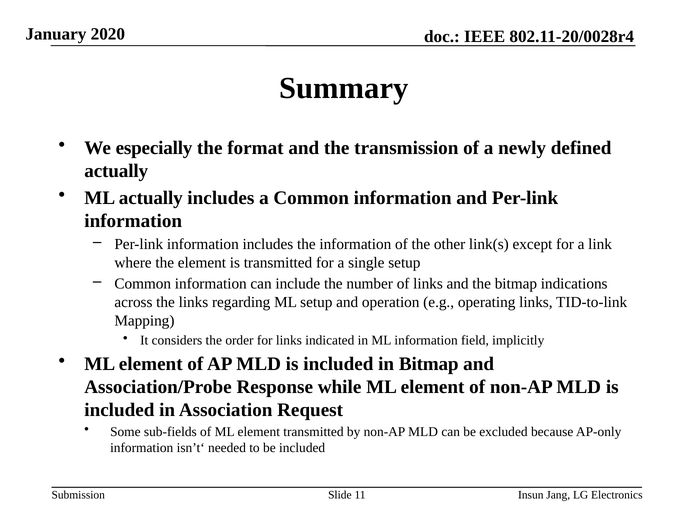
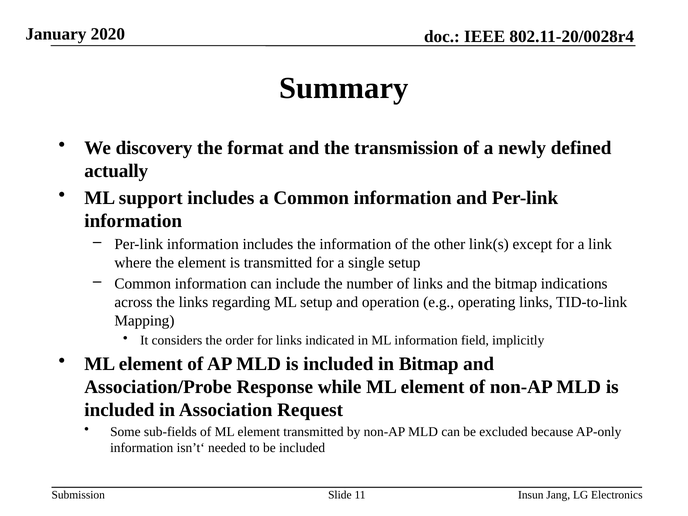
especially: especially -> discovery
ML actually: actually -> support
